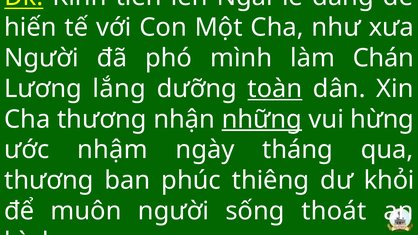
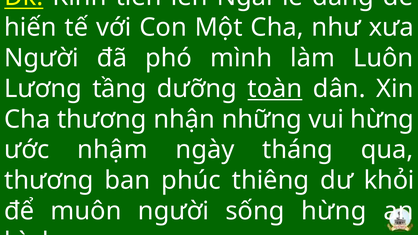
Chán: Chán -> Luôn
lắng: lắng -> tầng
những underline: present -> none
sống thoát: thoát -> hừng
